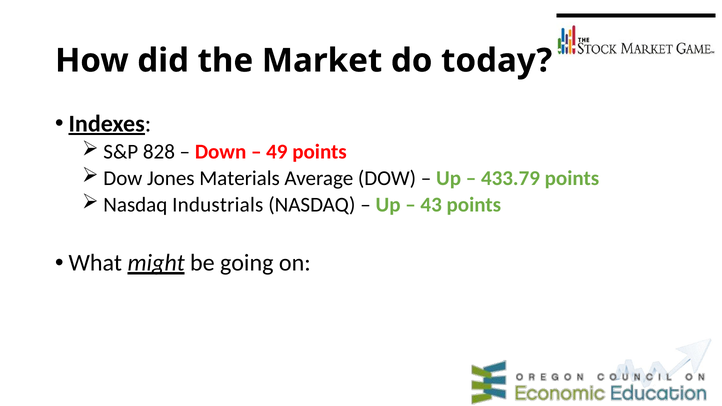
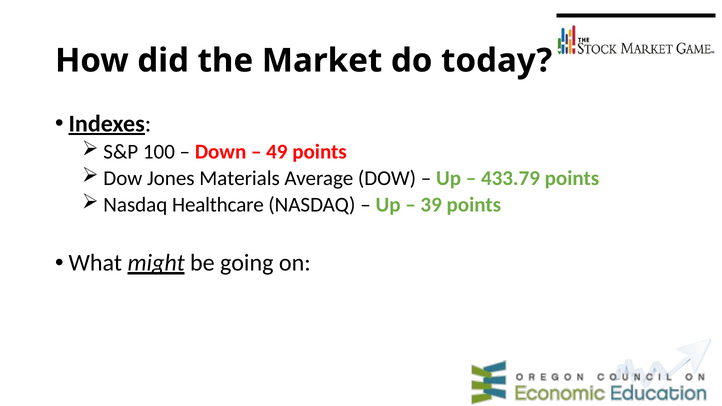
828: 828 -> 100
Industrials: Industrials -> Healthcare
43: 43 -> 39
